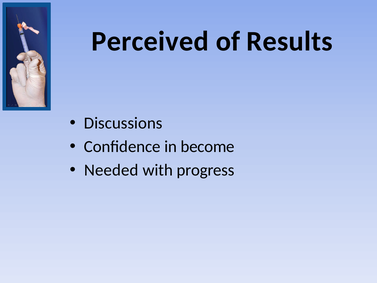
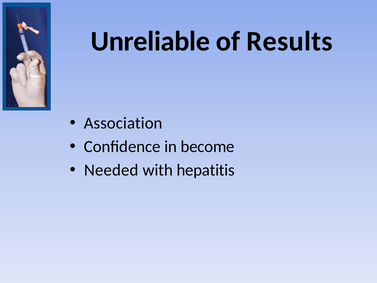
Perceived: Perceived -> Unreliable
Discussions: Discussions -> Association
progress: progress -> hepatitis
